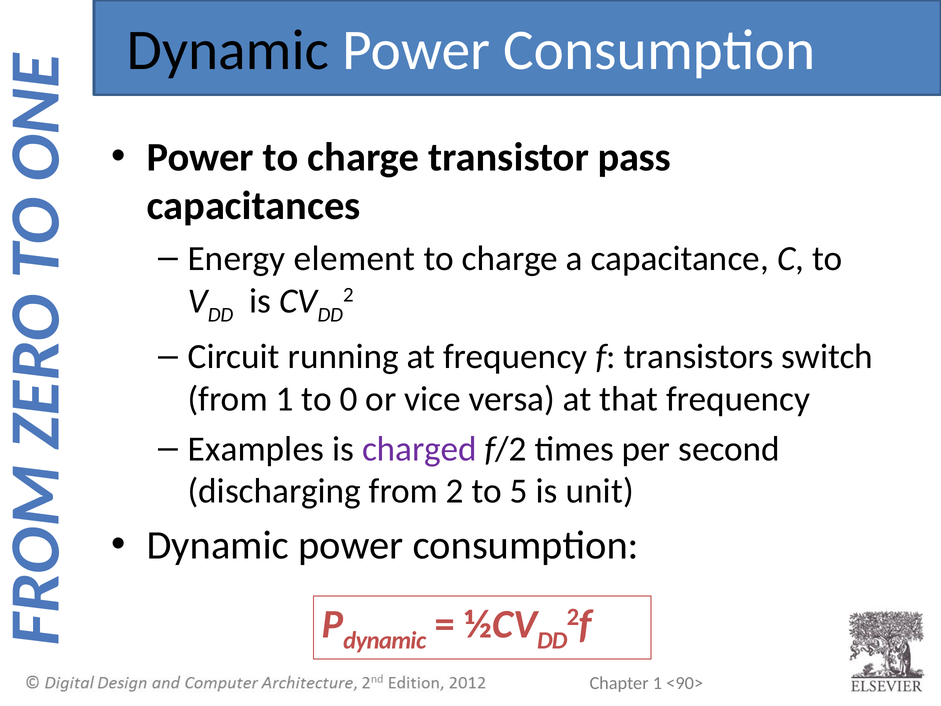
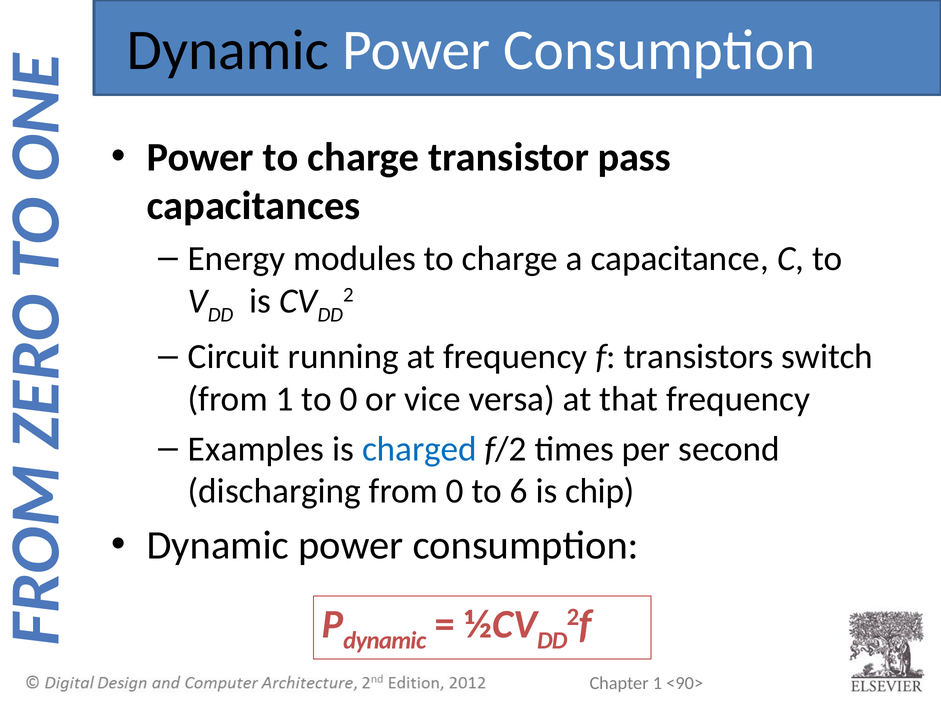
element: element -> modules
charged colour: purple -> blue
from 2: 2 -> 0
5: 5 -> 6
unit: unit -> chip
